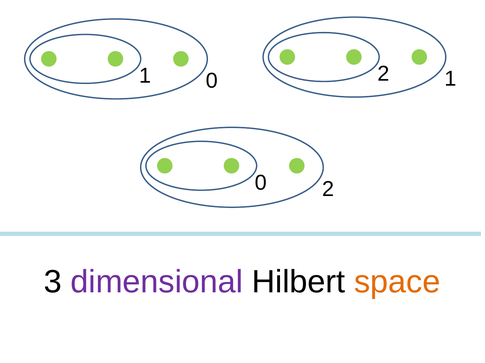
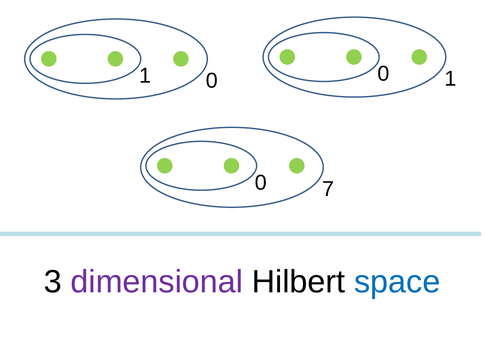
1 0 2: 2 -> 0
2 at (328, 190): 2 -> 7
space colour: orange -> blue
